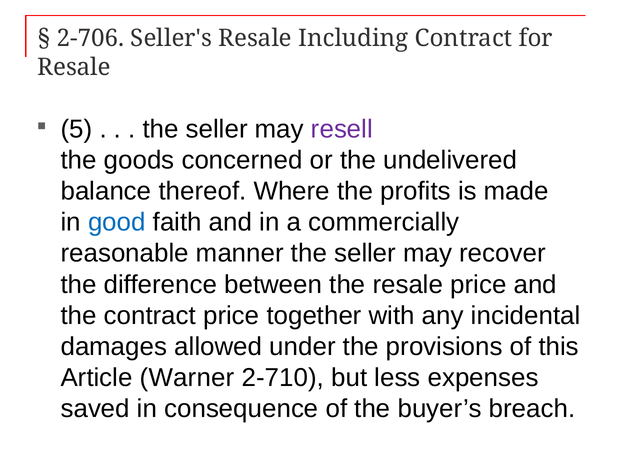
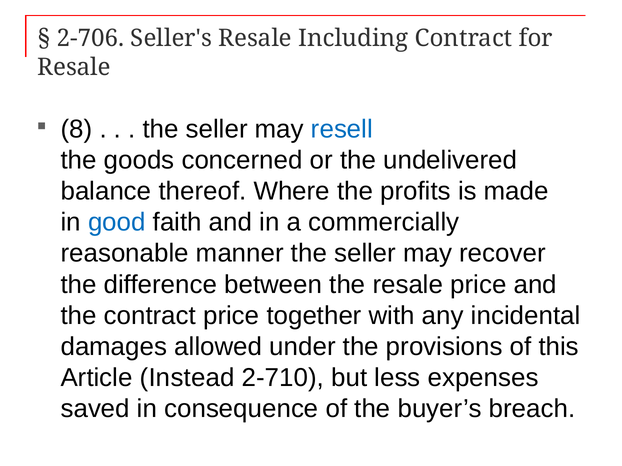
5: 5 -> 8
resell colour: purple -> blue
Warner: Warner -> Instead
